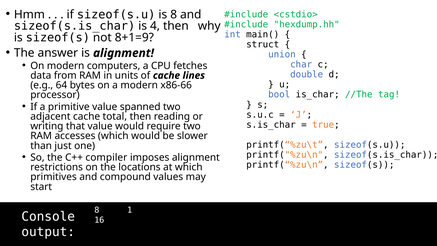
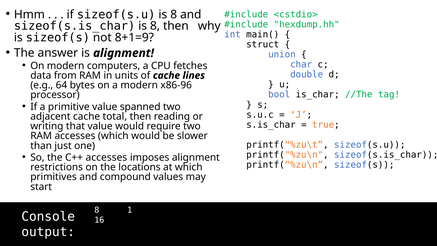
sizeof(s.is_char is 4: 4 -> 8
x86-66: x86-66 -> x86-96
C++ compiler: compiler -> accesses
